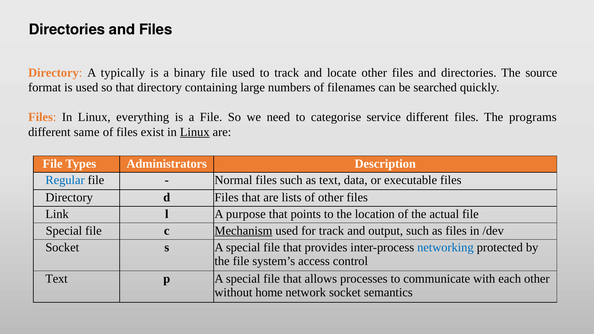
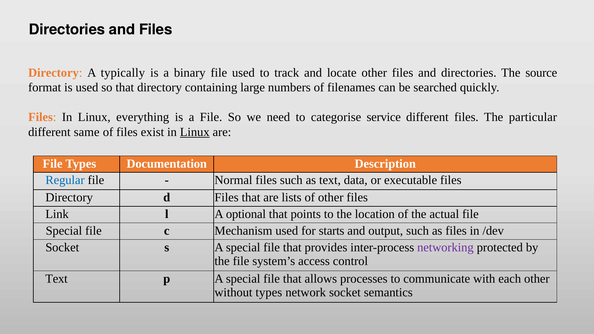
programs: programs -> particular
Administrators: Administrators -> Documentation
purpose: purpose -> optional
Mechanism underline: present -> none
for track: track -> starts
networking colour: blue -> purple
without home: home -> types
